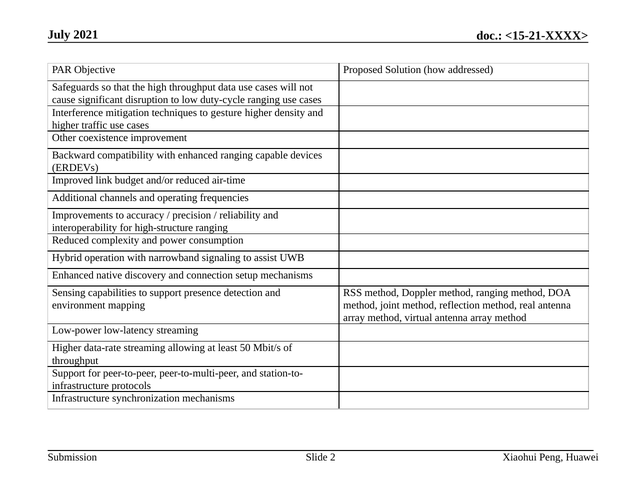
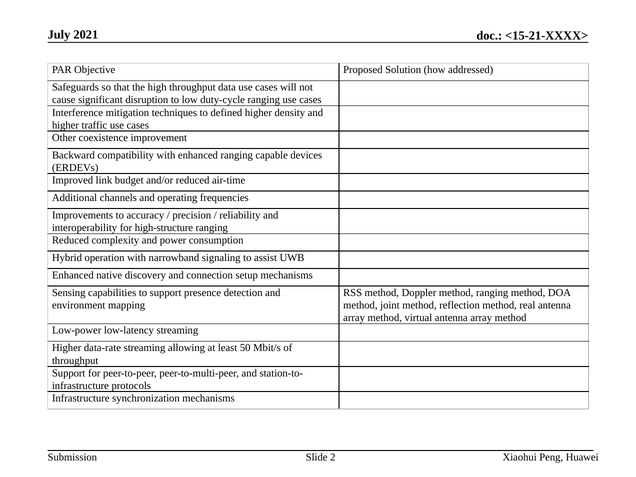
gesture: gesture -> defined
